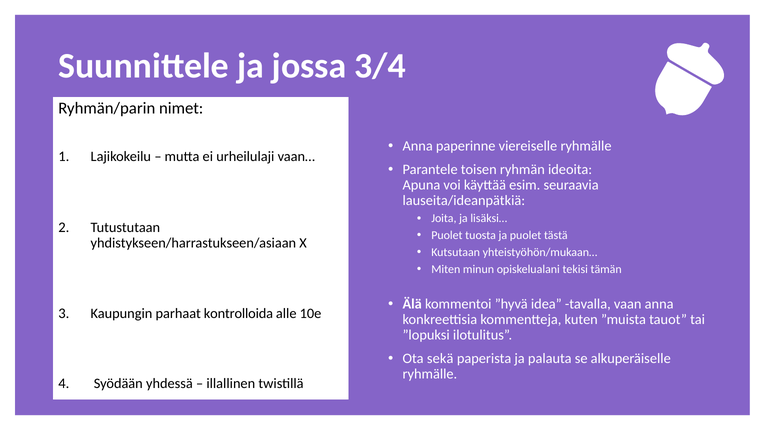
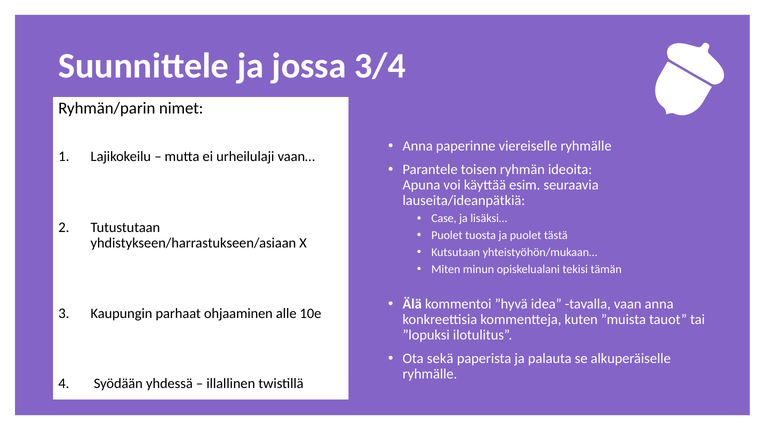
Joita: Joita -> Case
kontrolloida: kontrolloida -> ohjaaminen
